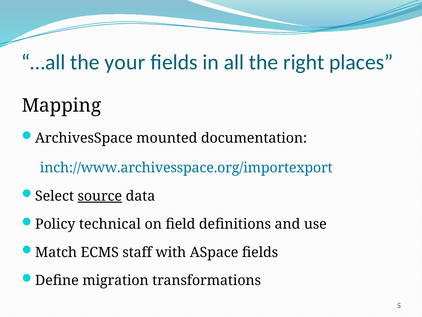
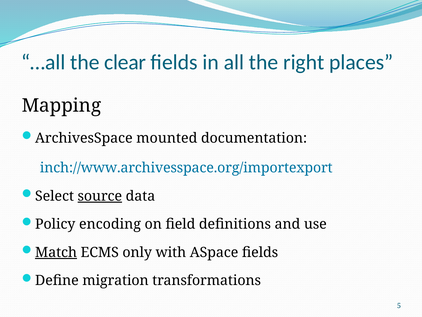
your: your -> clear
technical: technical -> encoding
Match underline: none -> present
staff: staff -> only
